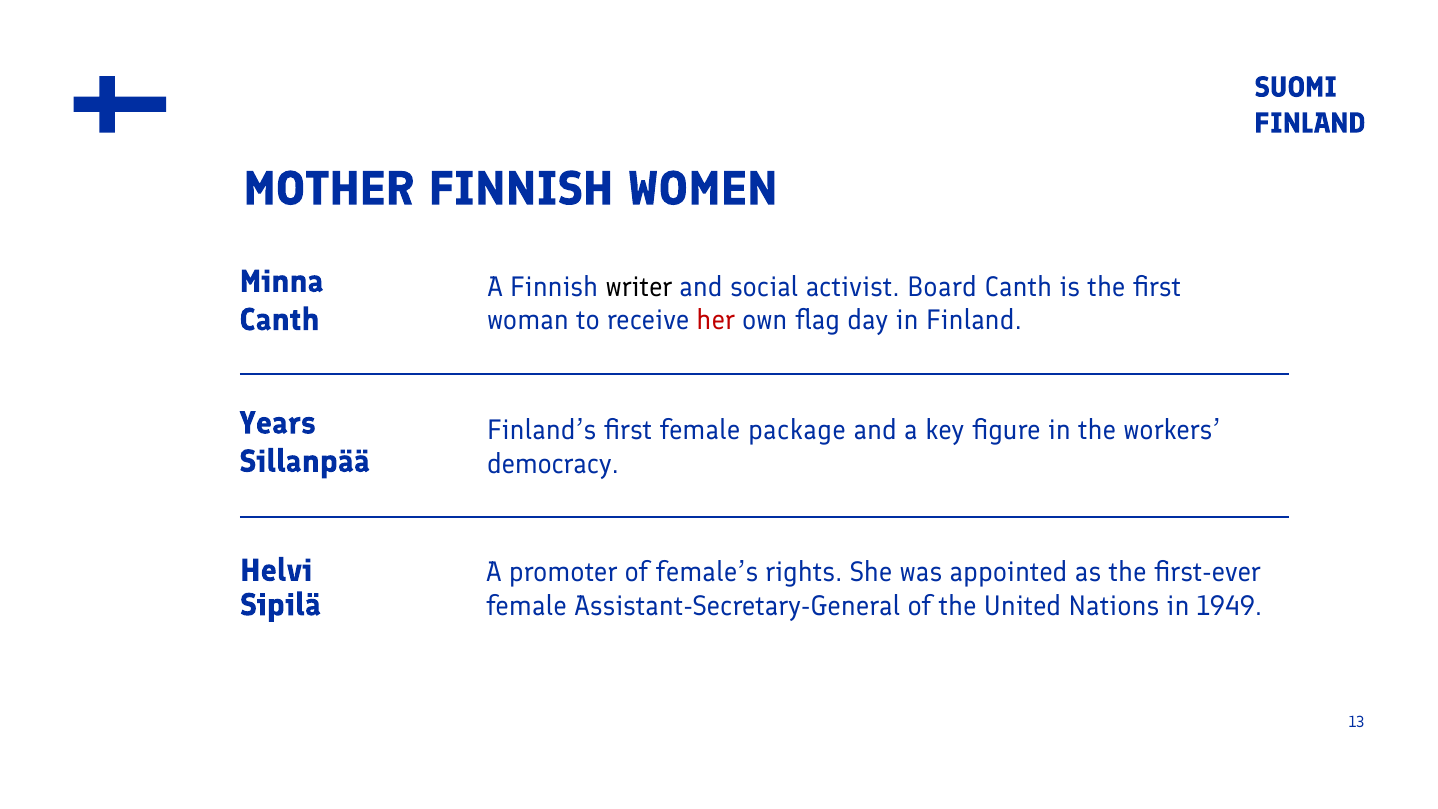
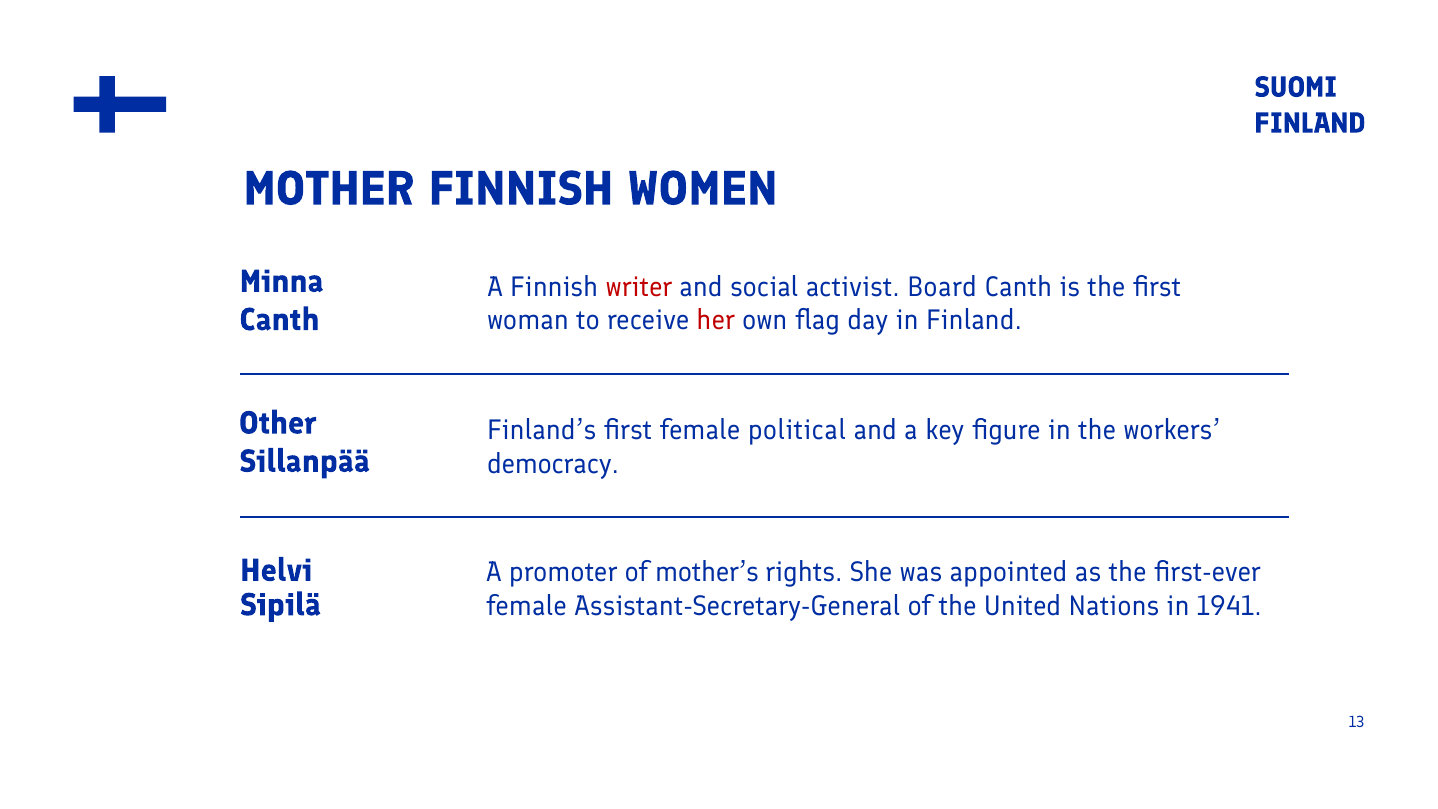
writer colour: black -> red
Years: Years -> Other
package: package -> political
female’s: female’s -> mother’s
1949: 1949 -> 1941
